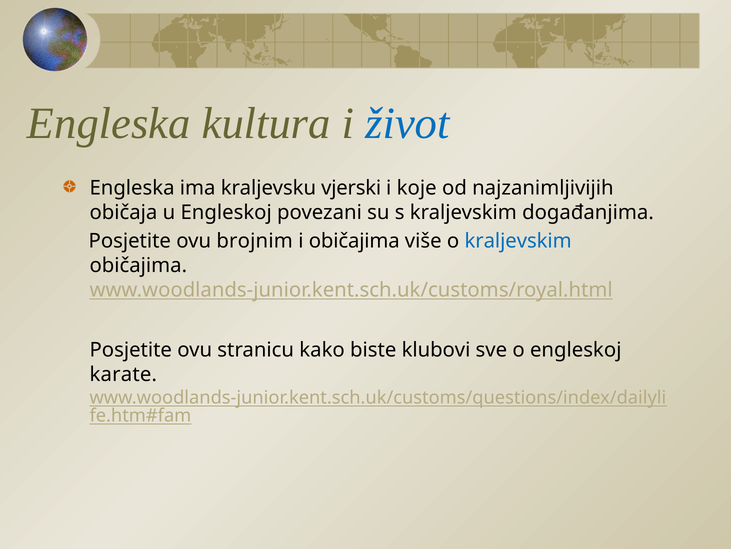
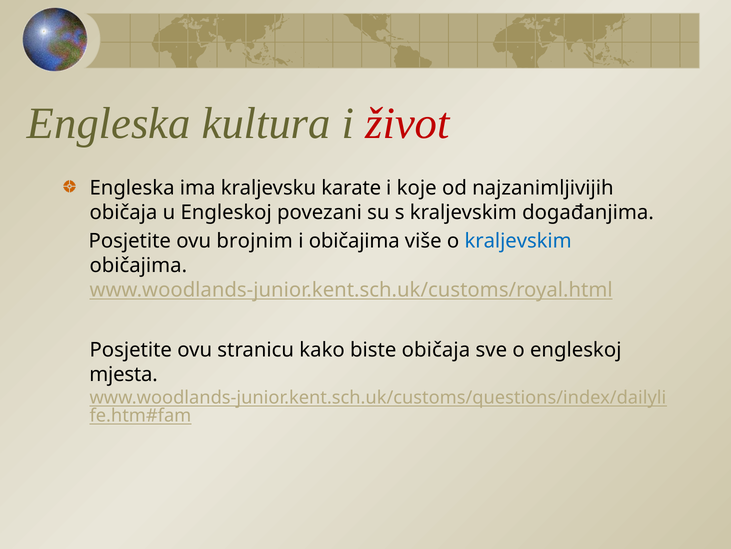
život colour: blue -> red
vjerski: vjerski -> karate
biste klubovi: klubovi -> običaja
karate: karate -> mjesta
